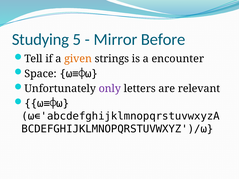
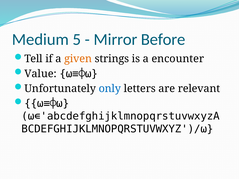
Studying: Studying -> Medium
Space: Space -> Value
only colour: purple -> blue
